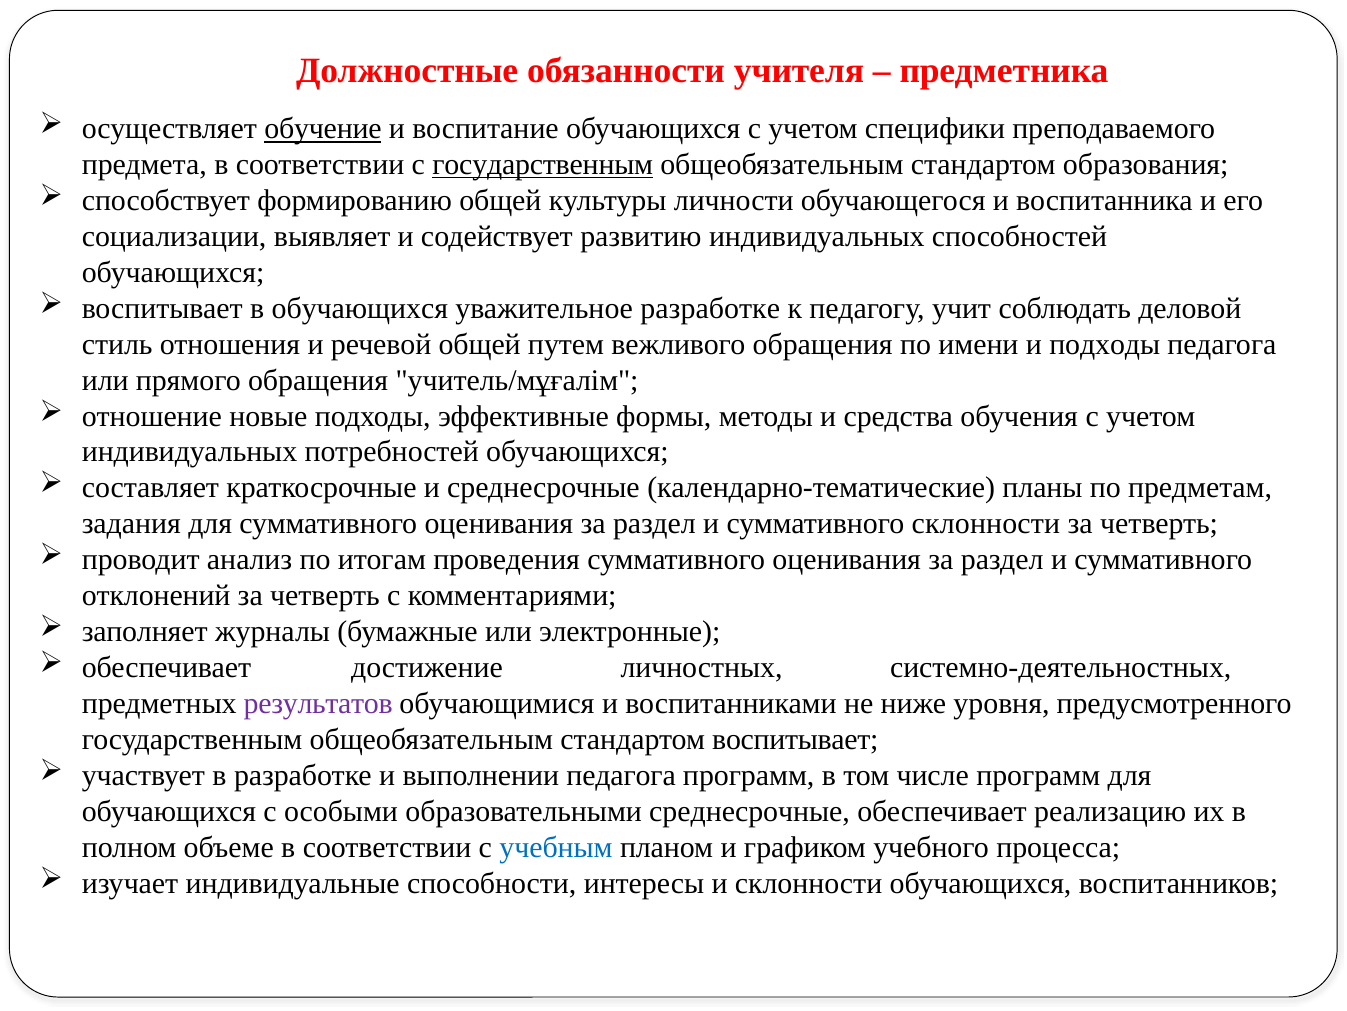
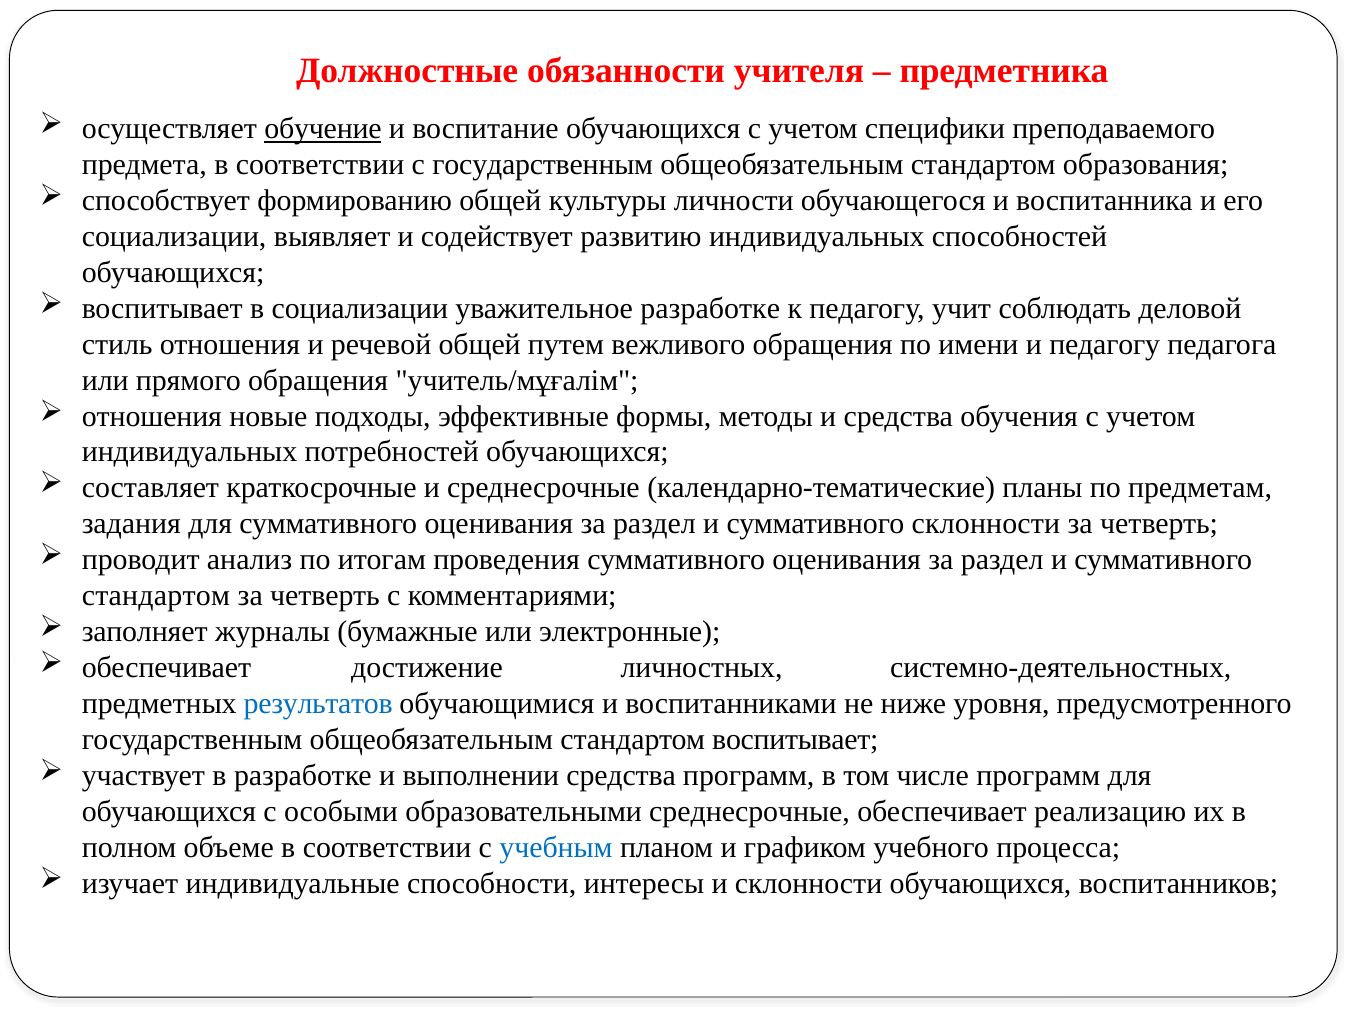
государственным at (543, 165) underline: present -> none
в обучающихся: обучающихся -> социализации
и подходы: подходы -> педагогу
отношение at (152, 416): отношение -> отношения
отклонений at (156, 595): отклонений -> стандартом
результатов colour: purple -> blue
выполнении педагога: педагога -> средства
